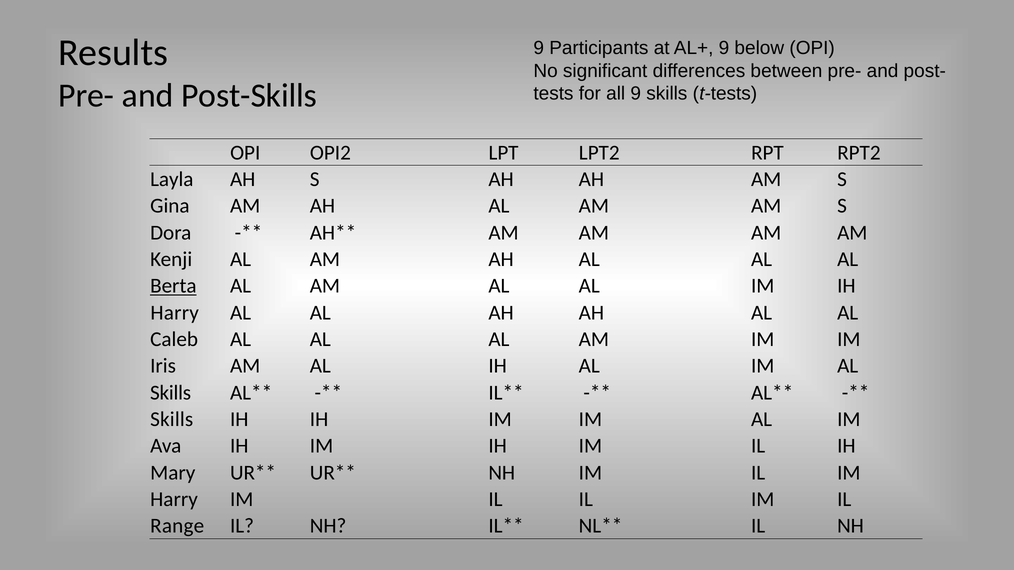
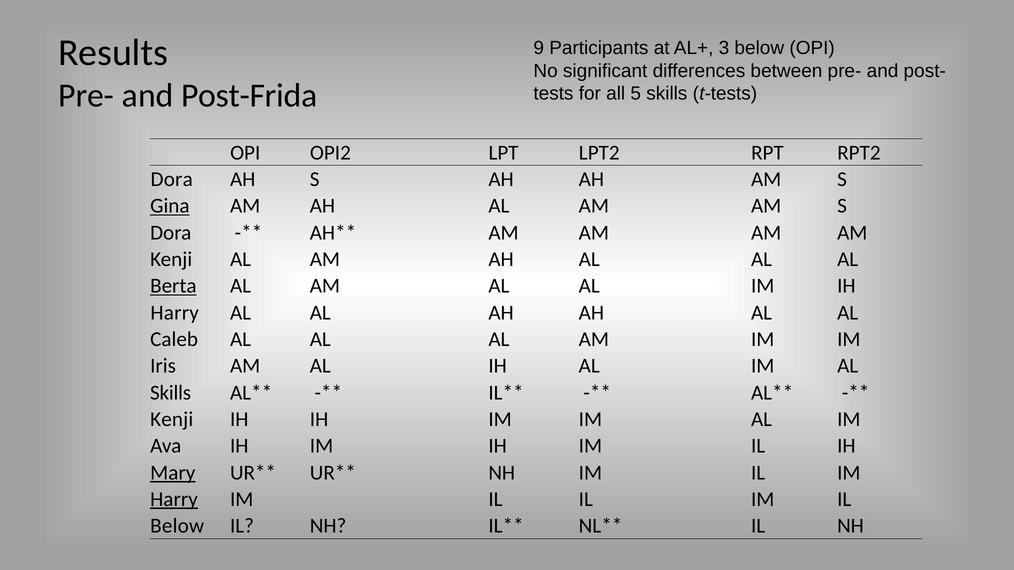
AL+ 9: 9 -> 3
Post-Skills: Post-Skills -> Post-Frida
all 9: 9 -> 5
Layla at (172, 179): Layla -> Dora
Gina underline: none -> present
Skills at (172, 420): Skills -> Kenji
Mary underline: none -> present
Harry at (174, 500) underline: none -> present
Range at (177, 526): Range -> Below
